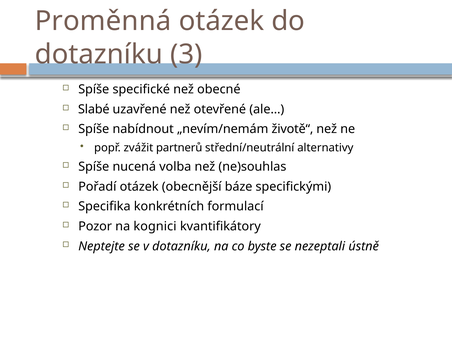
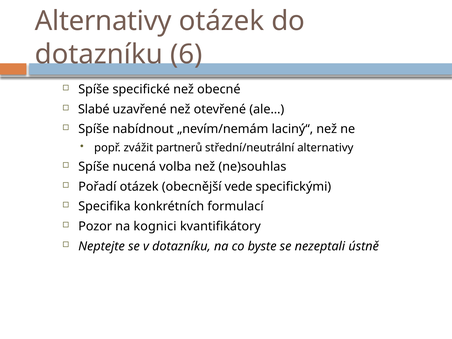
Proměnná at (103, 21): Proměnná -> Alternativy
3: 3 -> 6
životě“: životě“ -> laciný“
báze: báze -> vede
